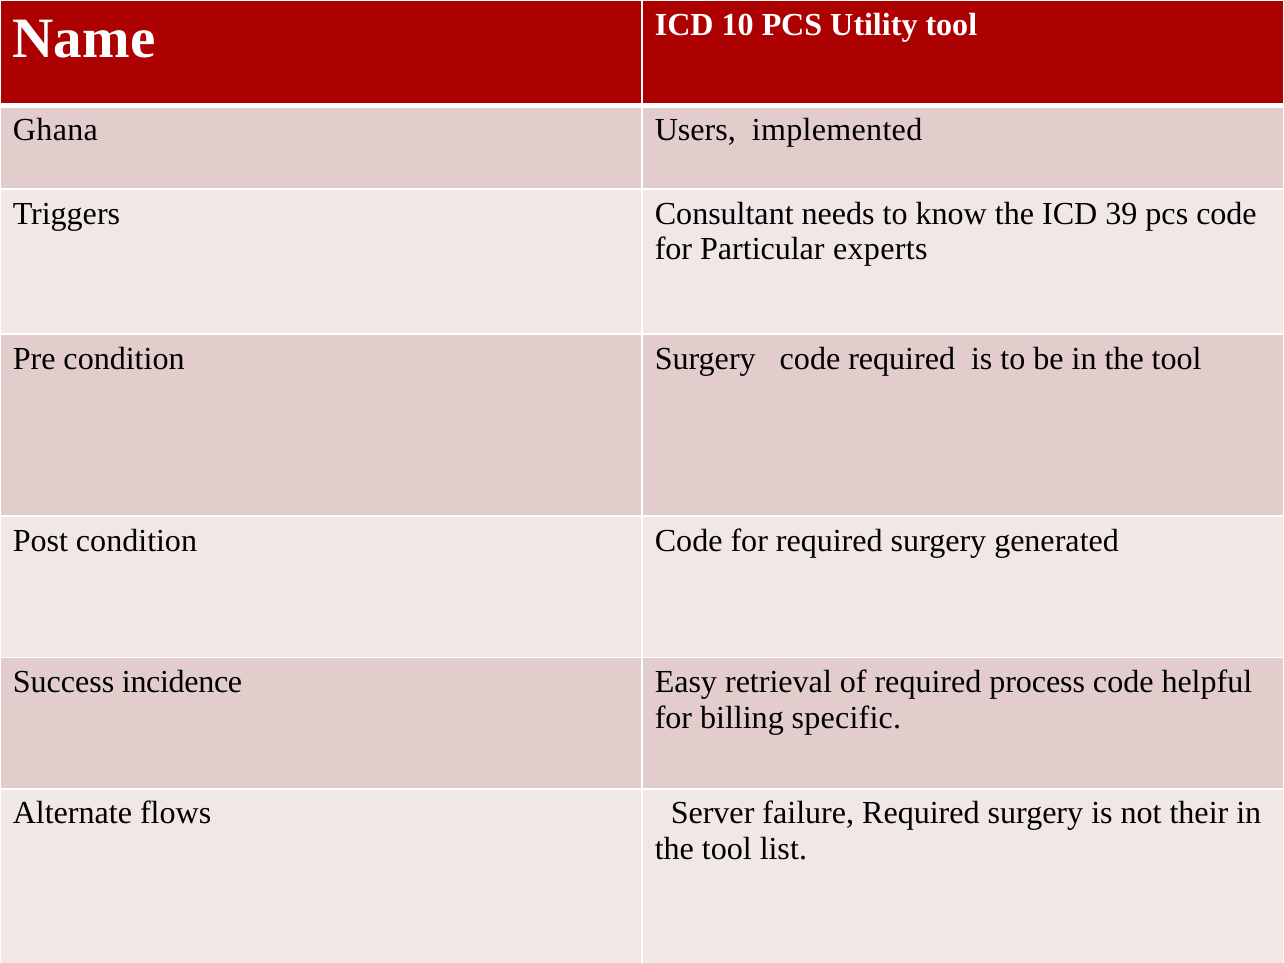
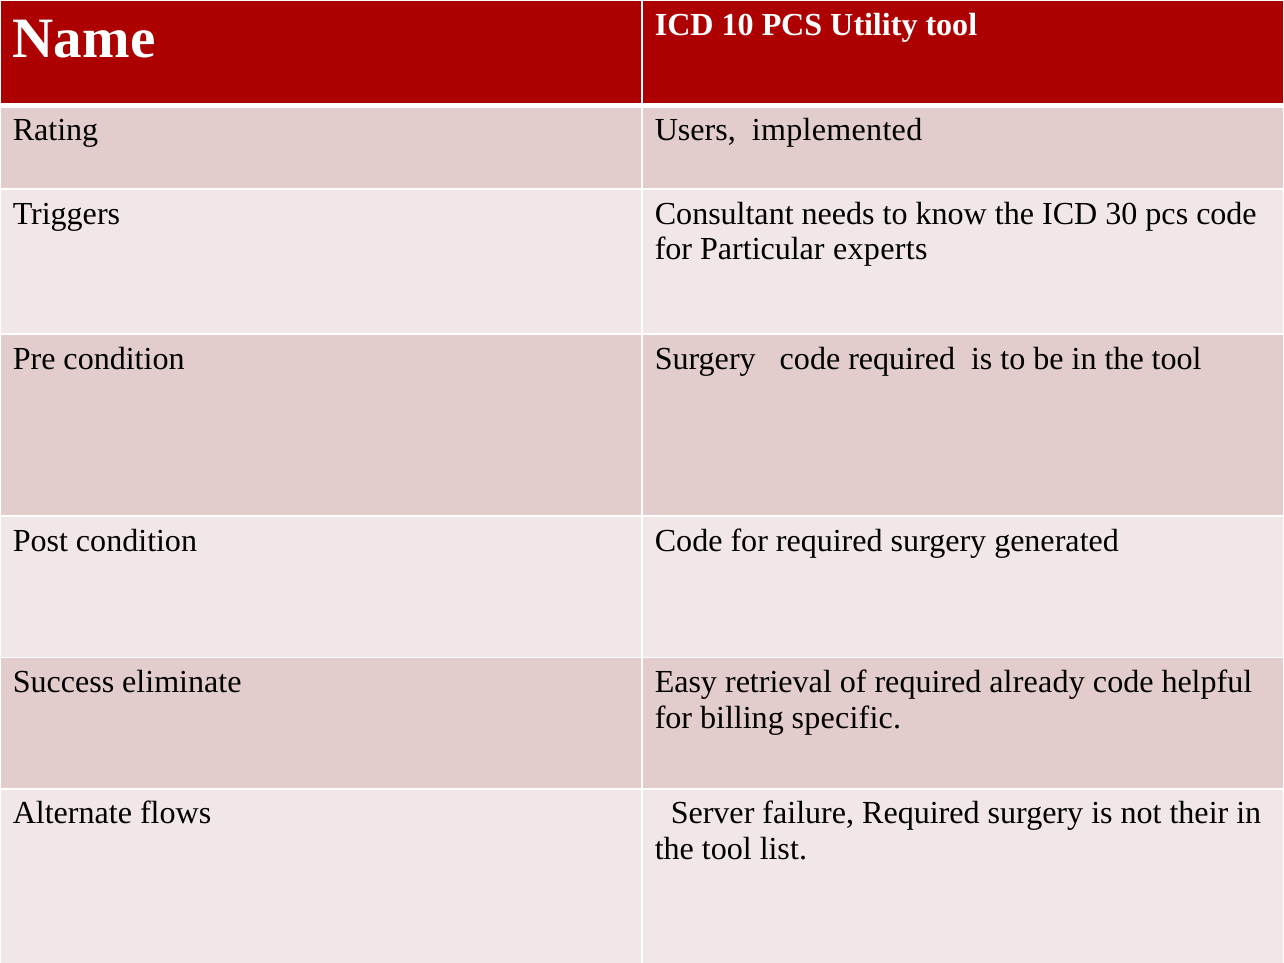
Ghana: Ghana -> Rating
39: 39 -> 30
incidence: incidence -> eliminate
process: process -> already
